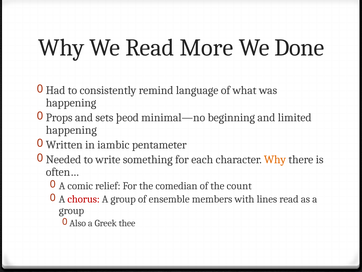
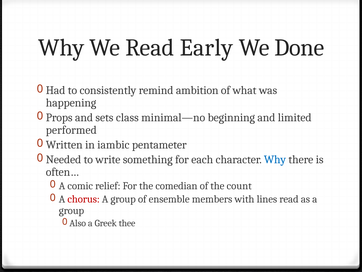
More: More -> Early
language: language -> ambition
þeod: þeod -> class
happening at (71, 130): happening -> performed
Why at (275, 159) colour: orange -> blue
